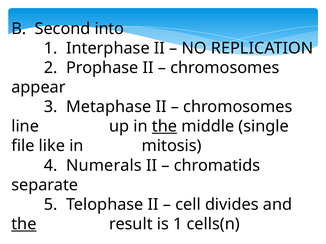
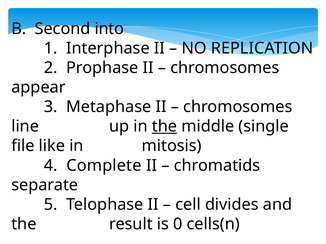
Numerals: Numerals -> Complete
the at (24, 224) underline: present -> none
is 1: 1 -> 0
